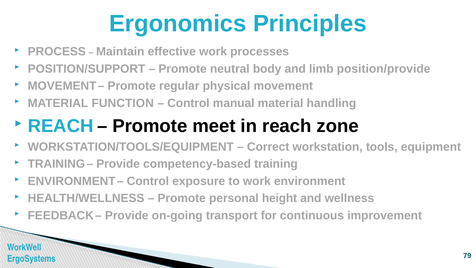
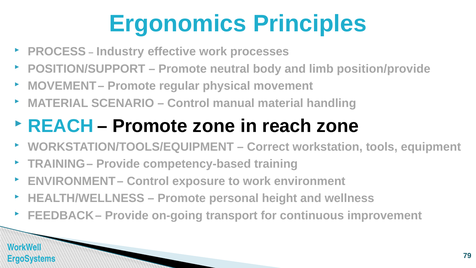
Maintain: Maintain -> Industry
FUNCTION: FUNCTION -> SCENARIO
Promote meet: meet -> zone
